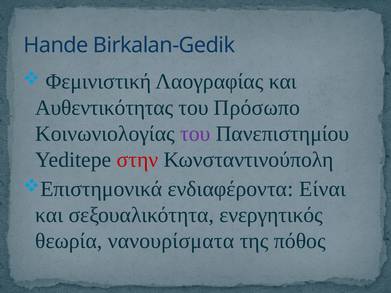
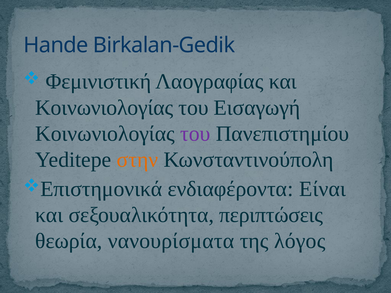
Αυθεντικότητας at (104, 108): Αυθεντικότητας -> Κοινωνιολογίας
Πρόσωπο: Πρόσωπο -> Εισαγωγή
στην colour: red -> orange
ενεργητικός: ενεργητικός -> περιπτώσεις
πόθος: πόθος -> λόγος
